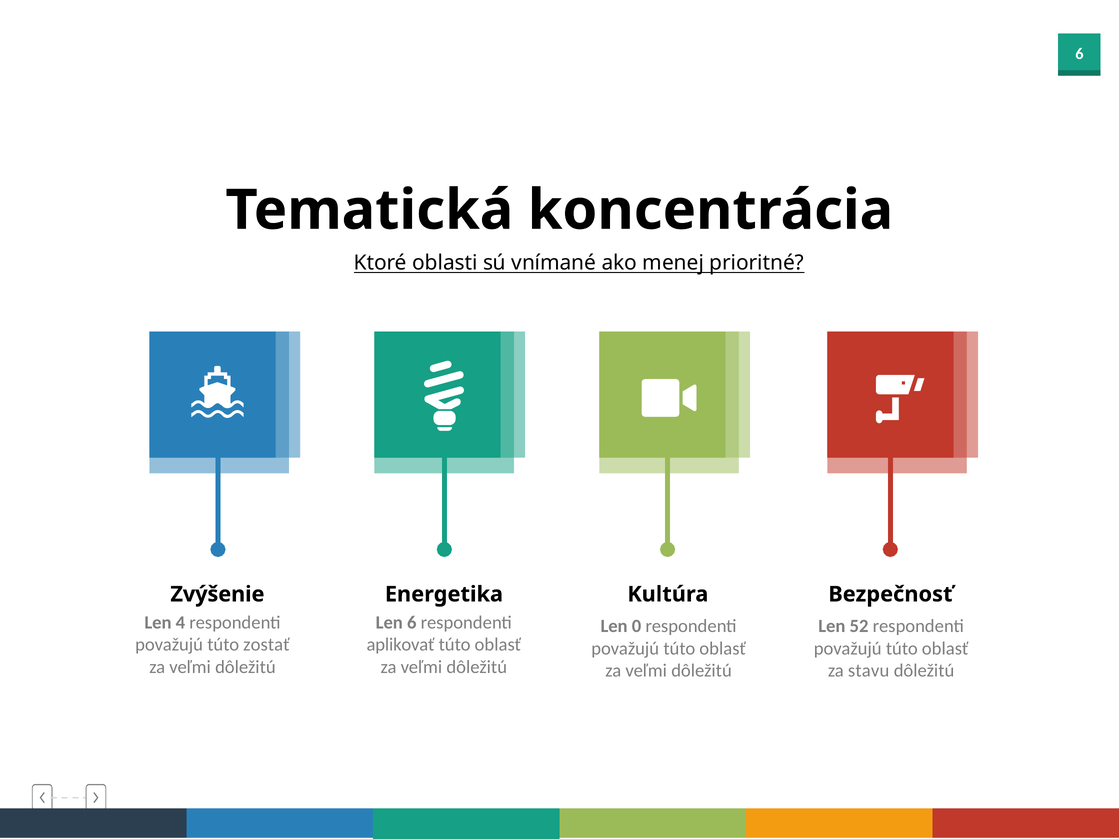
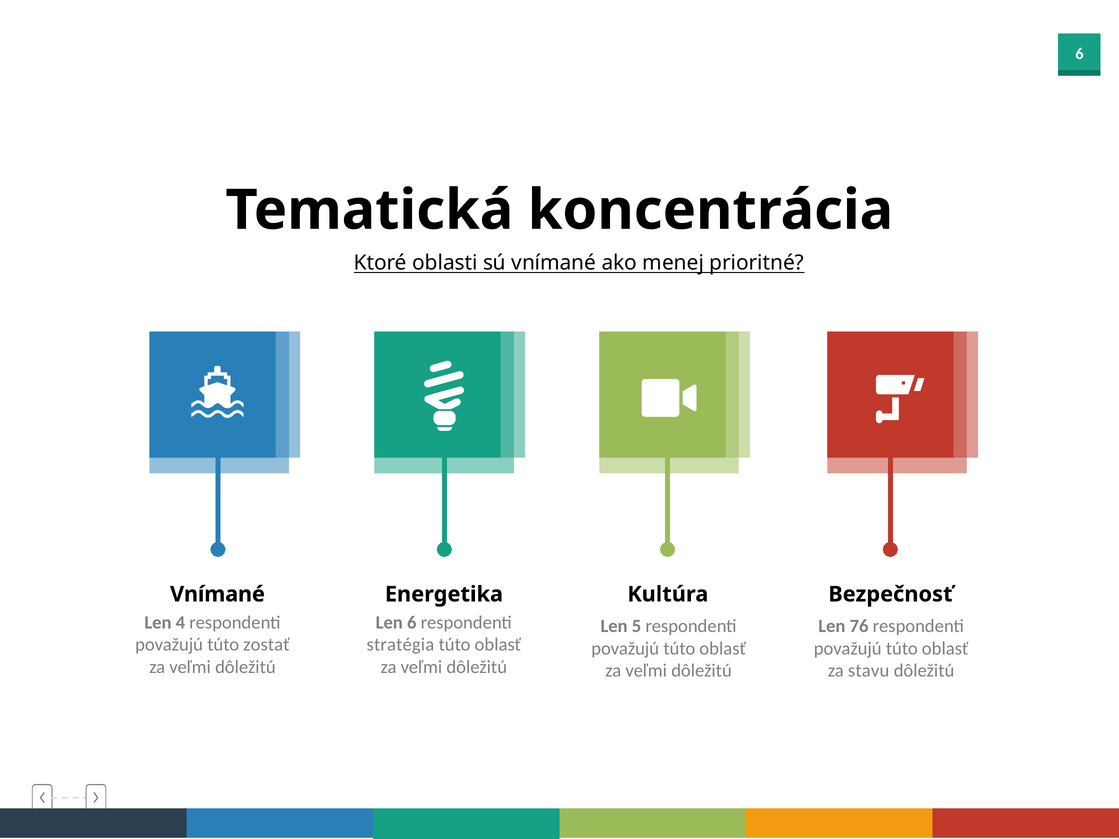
Zvýšenie at (217, 594): Zvýšenie -> Vnímané
0: 0 -> 5
52: 52 -> 76
aplikovať: aplikovať -> stratégia
